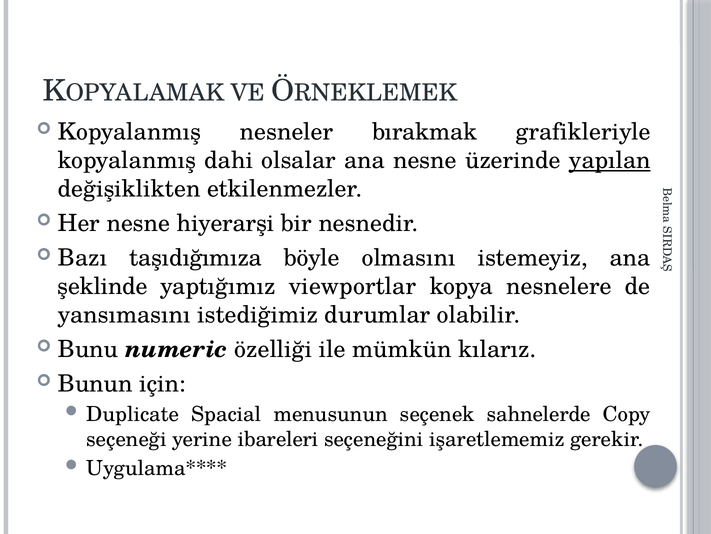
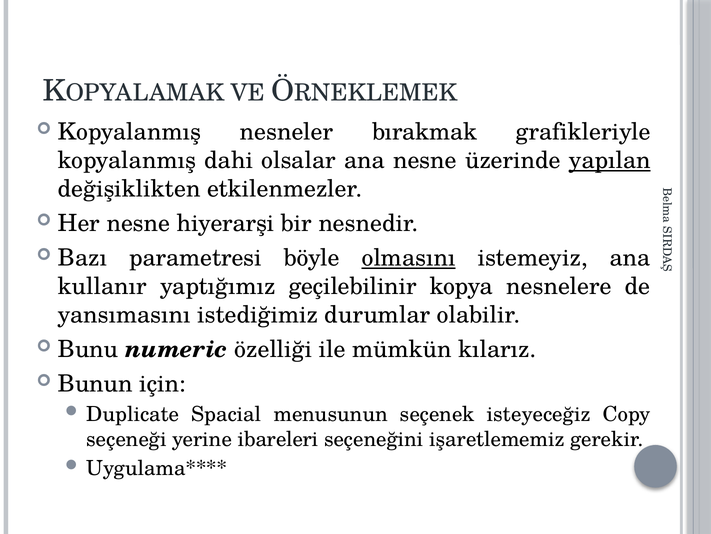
taşıdığımıza: taşıdığımıza -> parametresi
olmasını underline: none -> present
şeklinde: şeklinde -> kullanır
viewportlar: viewportlar -> geçilebilinir
sahnelerde: sahnelerde -> isteyeceğiz
